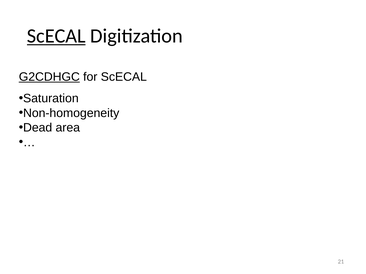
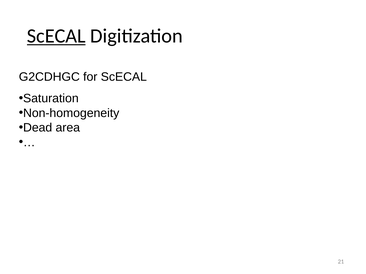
G2CDHGC underline: present -> none
